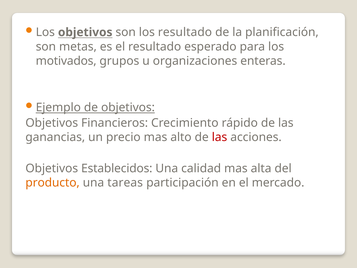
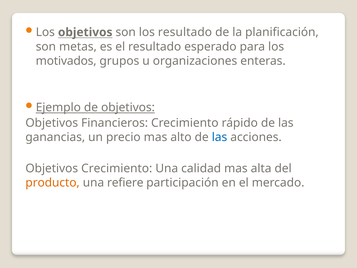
las at (220, 137) colour: red -> blue
Objetivos Establecidos: Establecidos -> Crecimiento
tareas: tareas -> refiere
